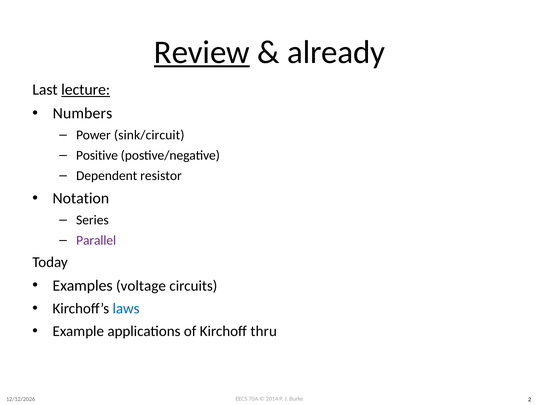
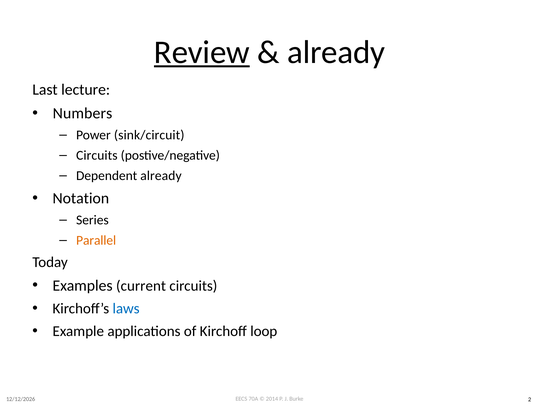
lecture underline: present -> none
Positive at (97, 155): Positive -> Circuits
Dependent resistor: resistor -> already
Parallel colour: purple -> orange
voltage: voltage -> current
thru: thru -> loop
